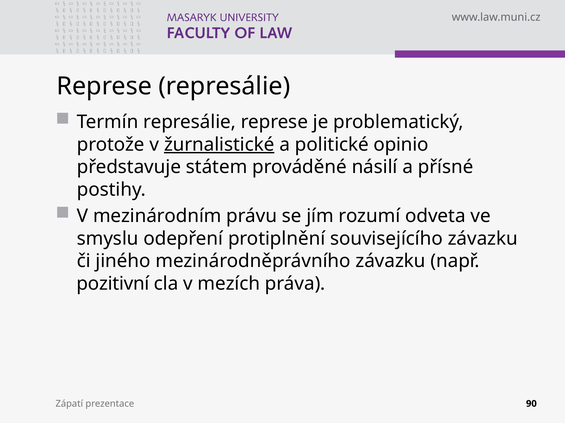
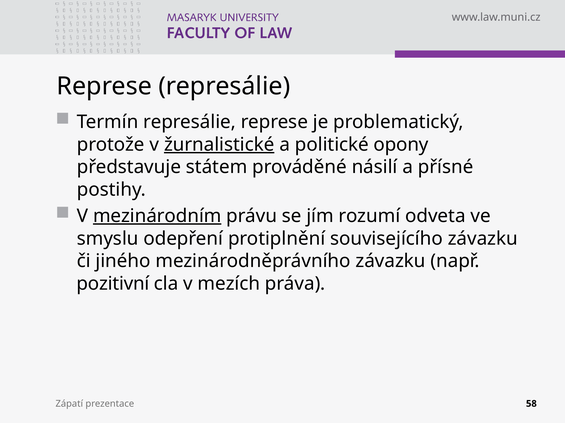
opinio: opinio -> opony
mezinárodním underline: none -> present
90: 90 -> 58
